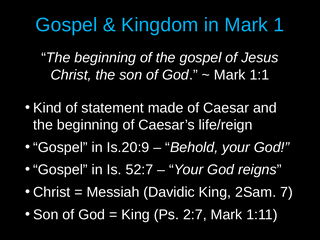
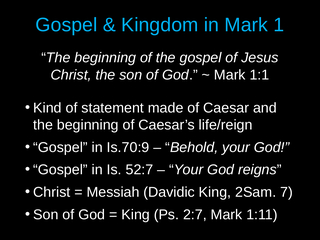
Is.20:9: Is.20:9 -> Is.70:9
